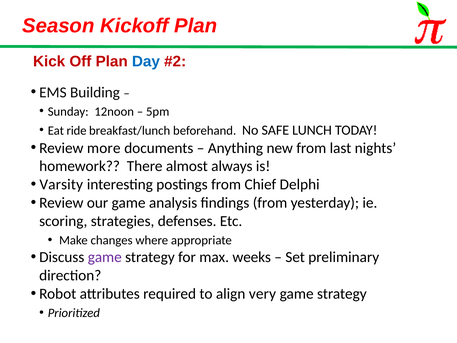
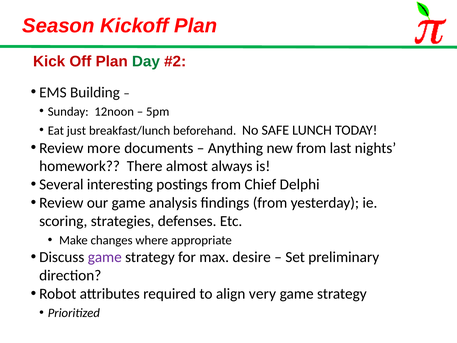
Day colour: blue -> green
ride: ride -> just
Varsity: Varsity -> Several
weeks: weeks -> desire
